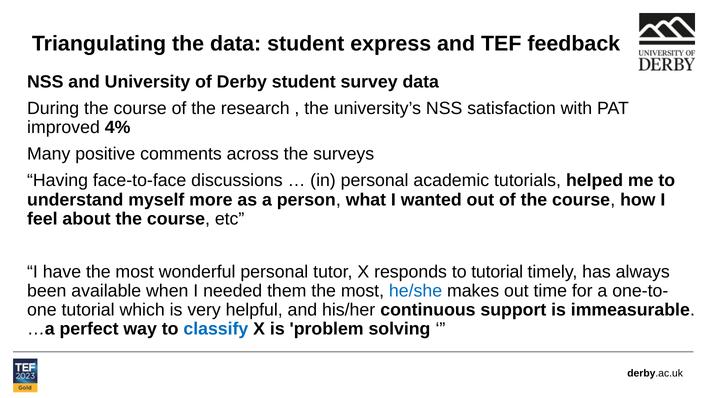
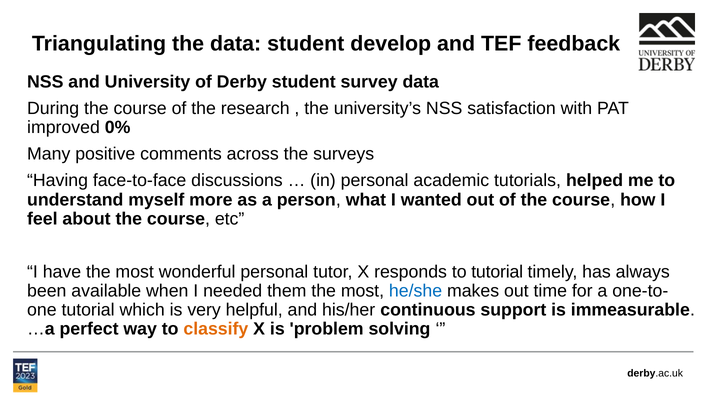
express: express -> develop
4%: 4% -> 0%
classify colour: blue -> orange
